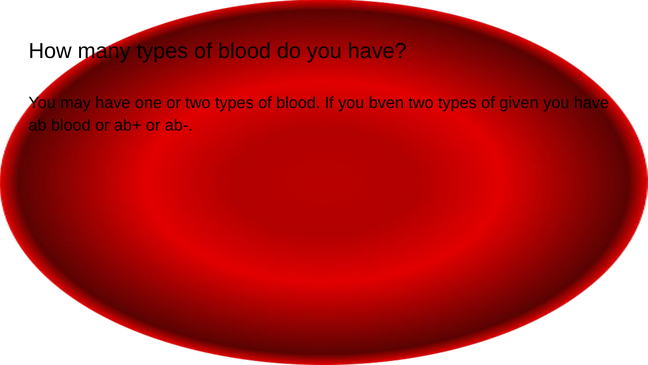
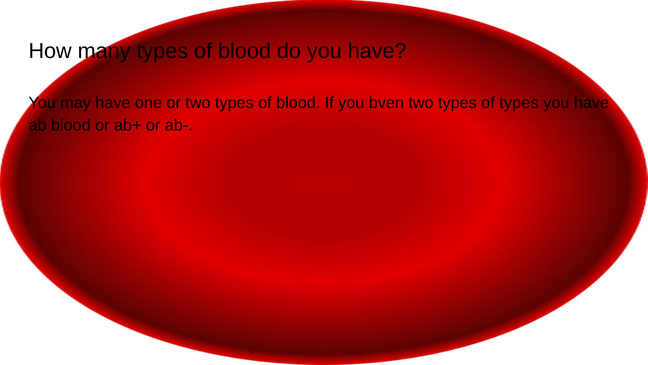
of given: given -> types
